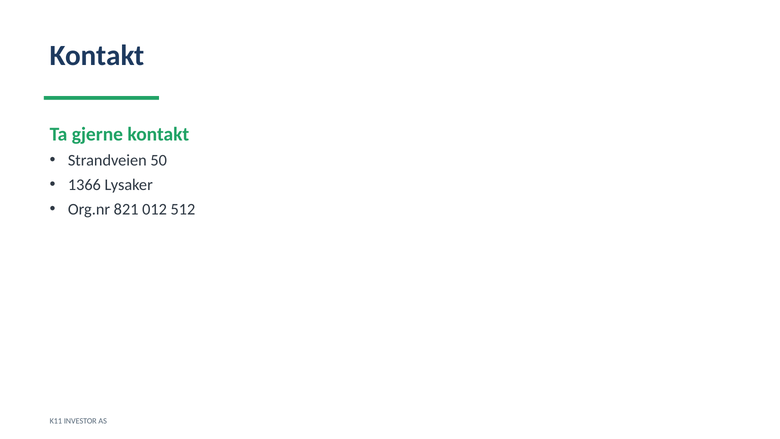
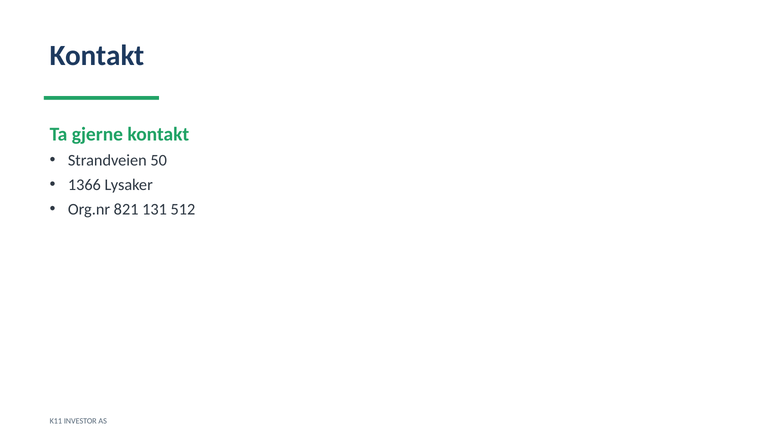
012: 012 -> 131
